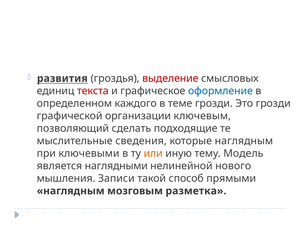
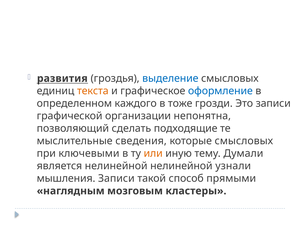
выделение colour: red -> blue
текста colour: red -> orange
теме: теме -> тоже
Это грозди: грозди -> записи
ключевым: ключевым -> непонятна
которые наглядным: наглядным -> смысловых
Модель: Модель -> Думали
является наглядными: наглядными -> нелинейной
нового: нового -> узнали
разметка: разметка -> кластеры
